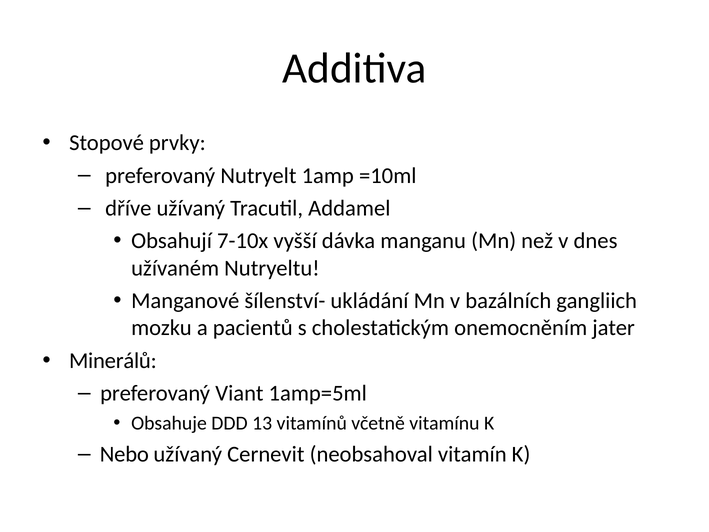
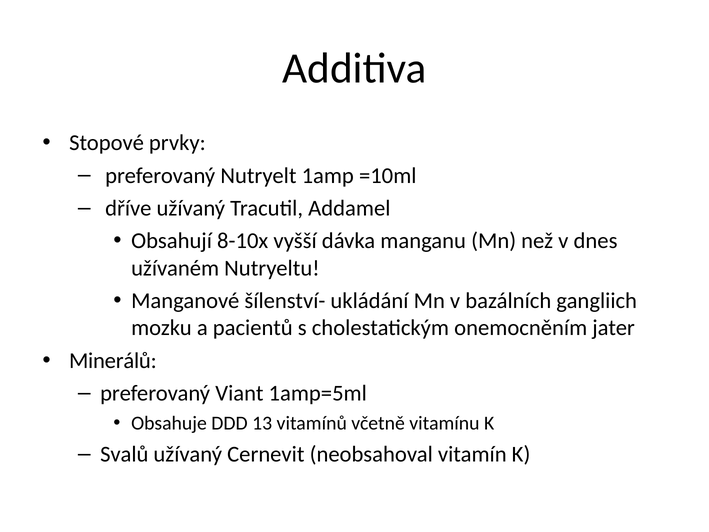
7-10x: 7-10x -> 8-10x
Nebo: Nebo -> Svalů
